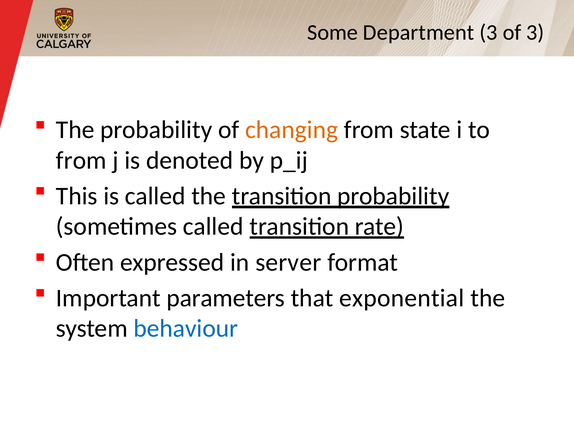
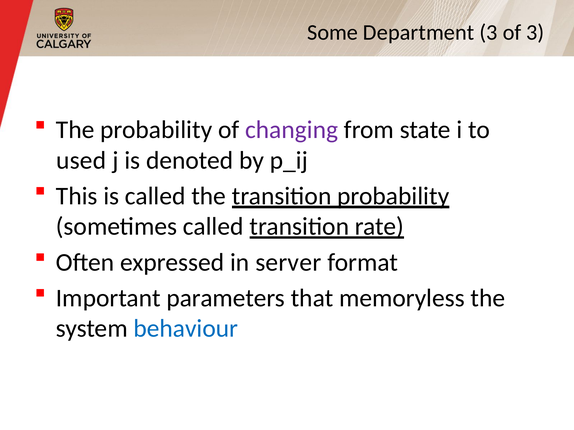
changing colour: orange -> purple
from at (81, 161): from -> used
exponential: exponential -> memoryless
